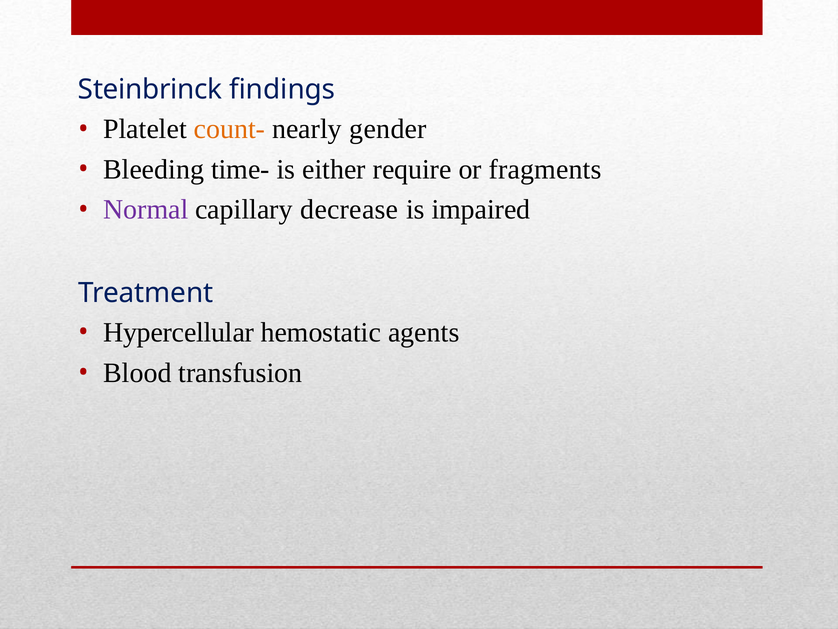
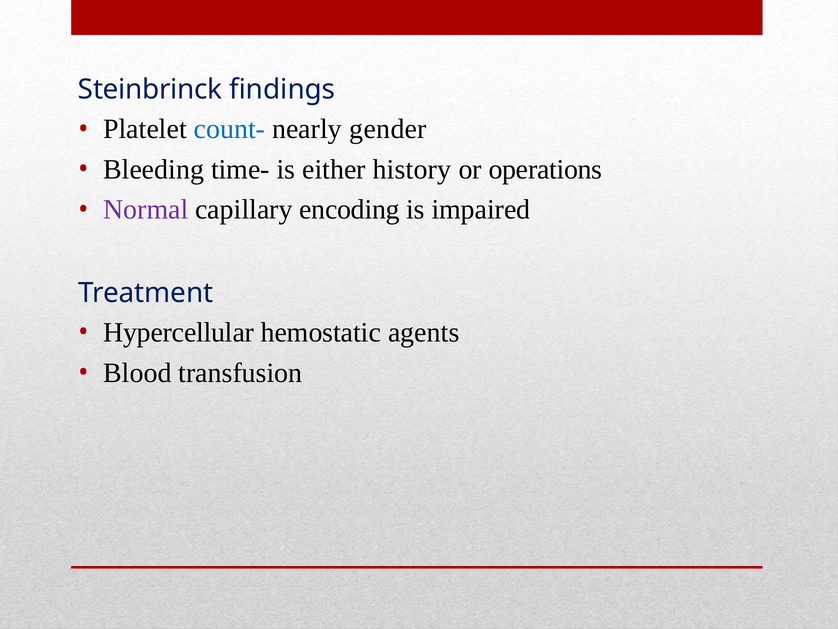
count- colour: orange -> blue
require: require -> history
fragments: fragments -> operations
decrease: decrease -> encoding
